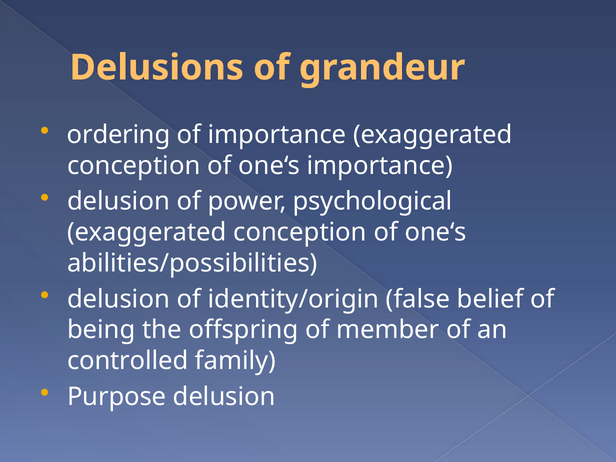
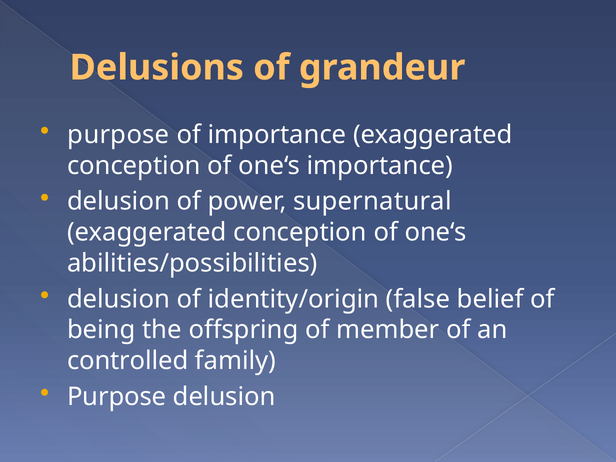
ordering at (119, 135): ordering -> purpose
psychological: psychological -> supernatural
